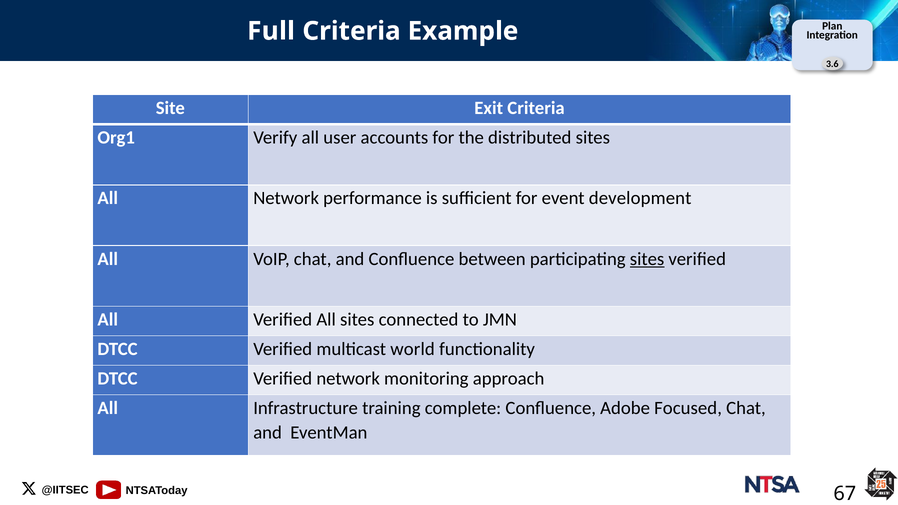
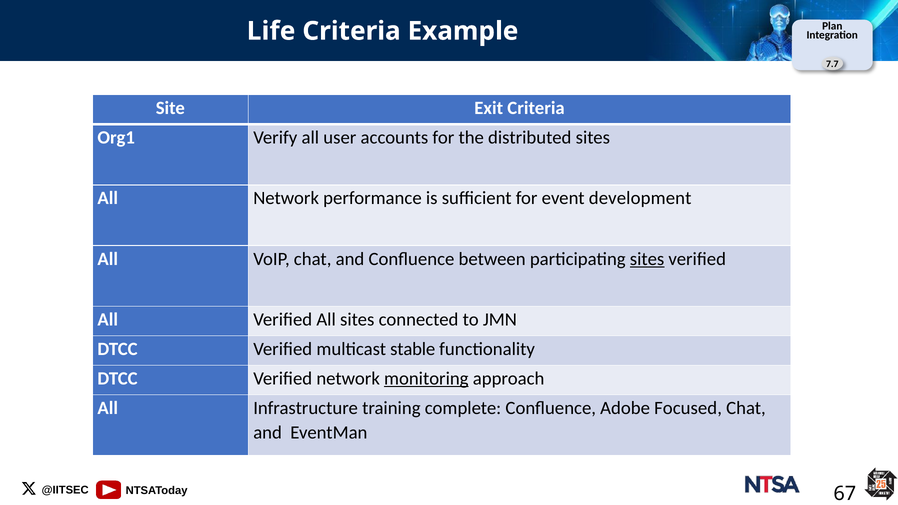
Full: Full -> Life
3.6: 3.6 -> 7.7
world: world -> stable
monitoring underline: none -> present
